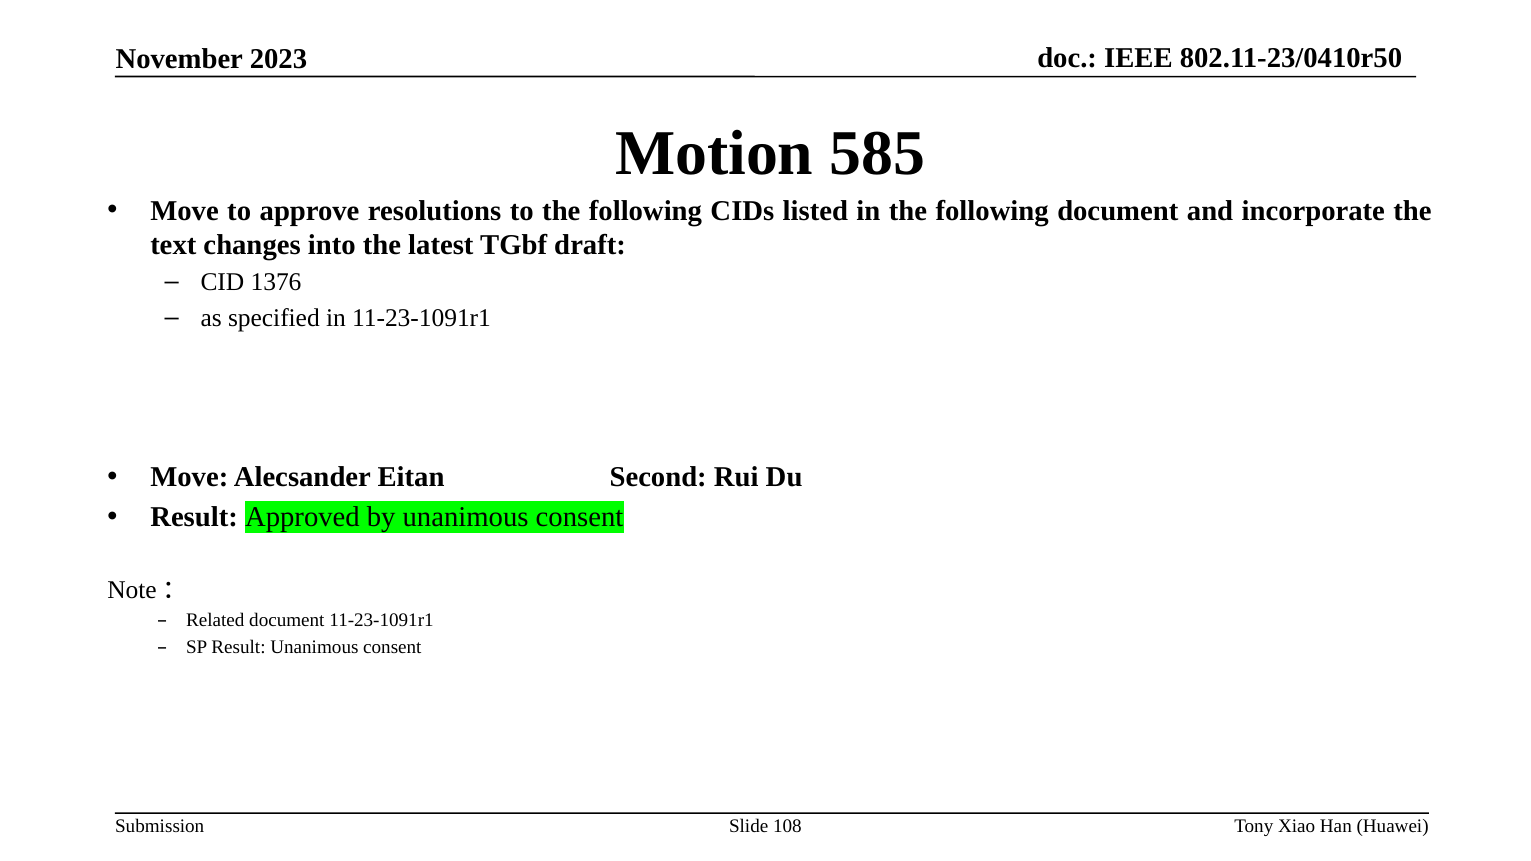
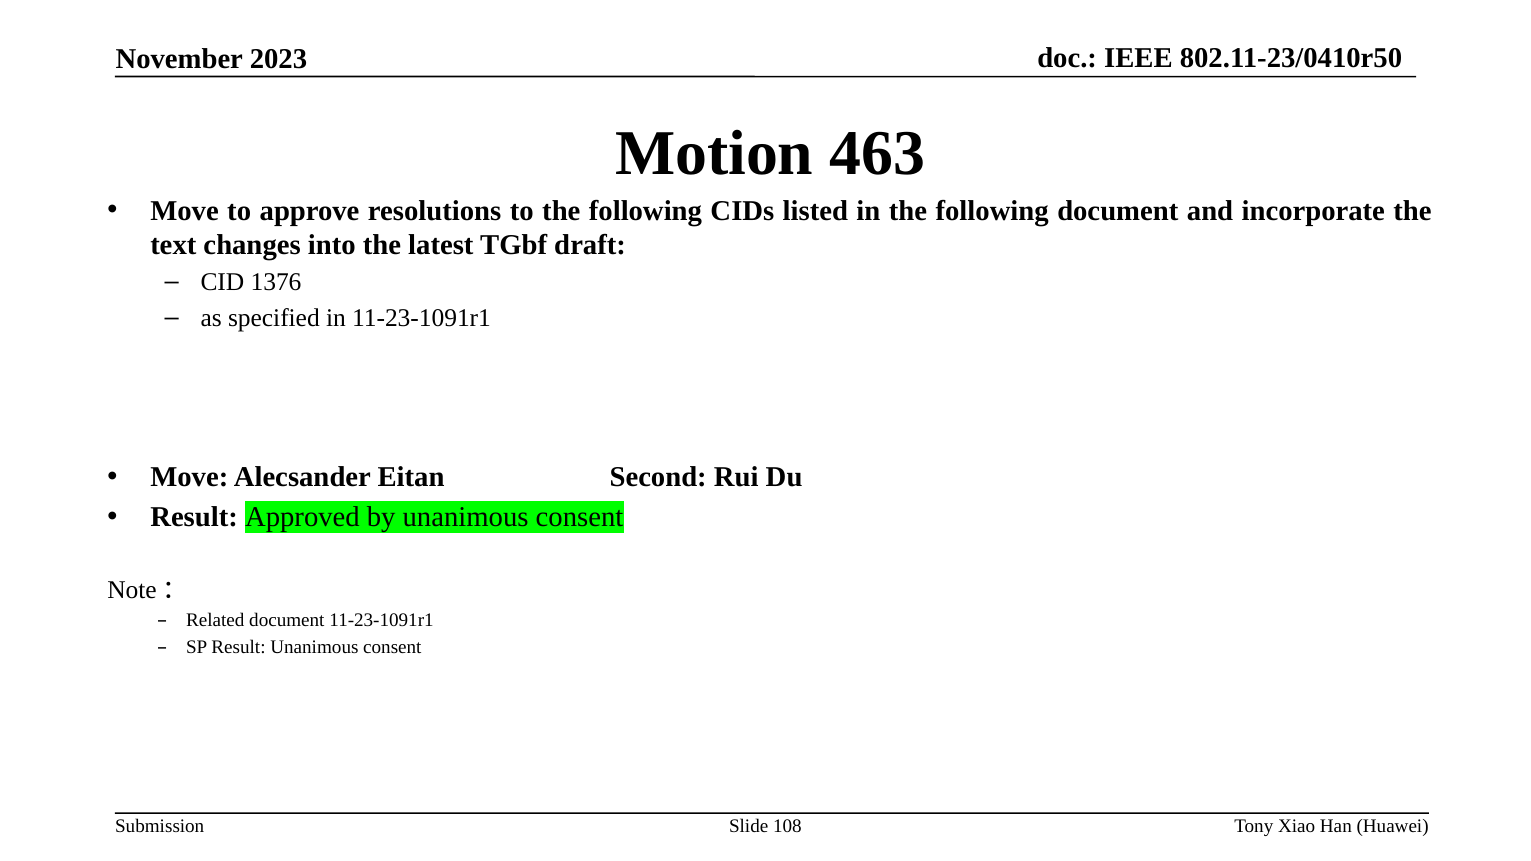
585: 585 -> 463
